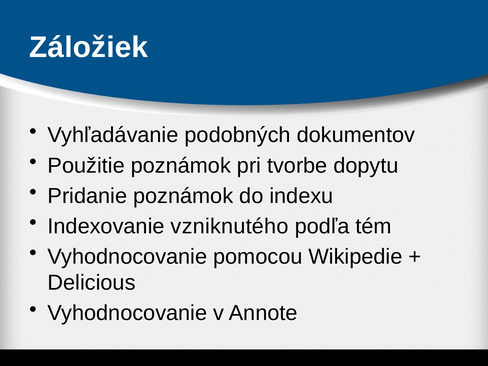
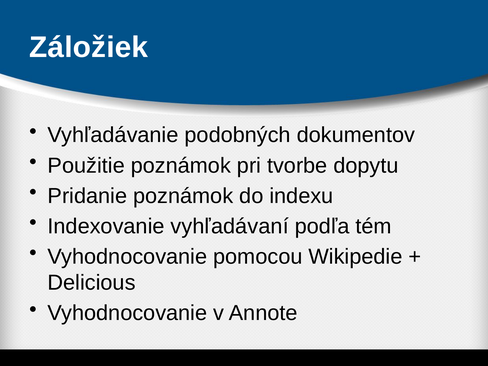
vzniknutého: vzniknutého -> vyhľadávaní
